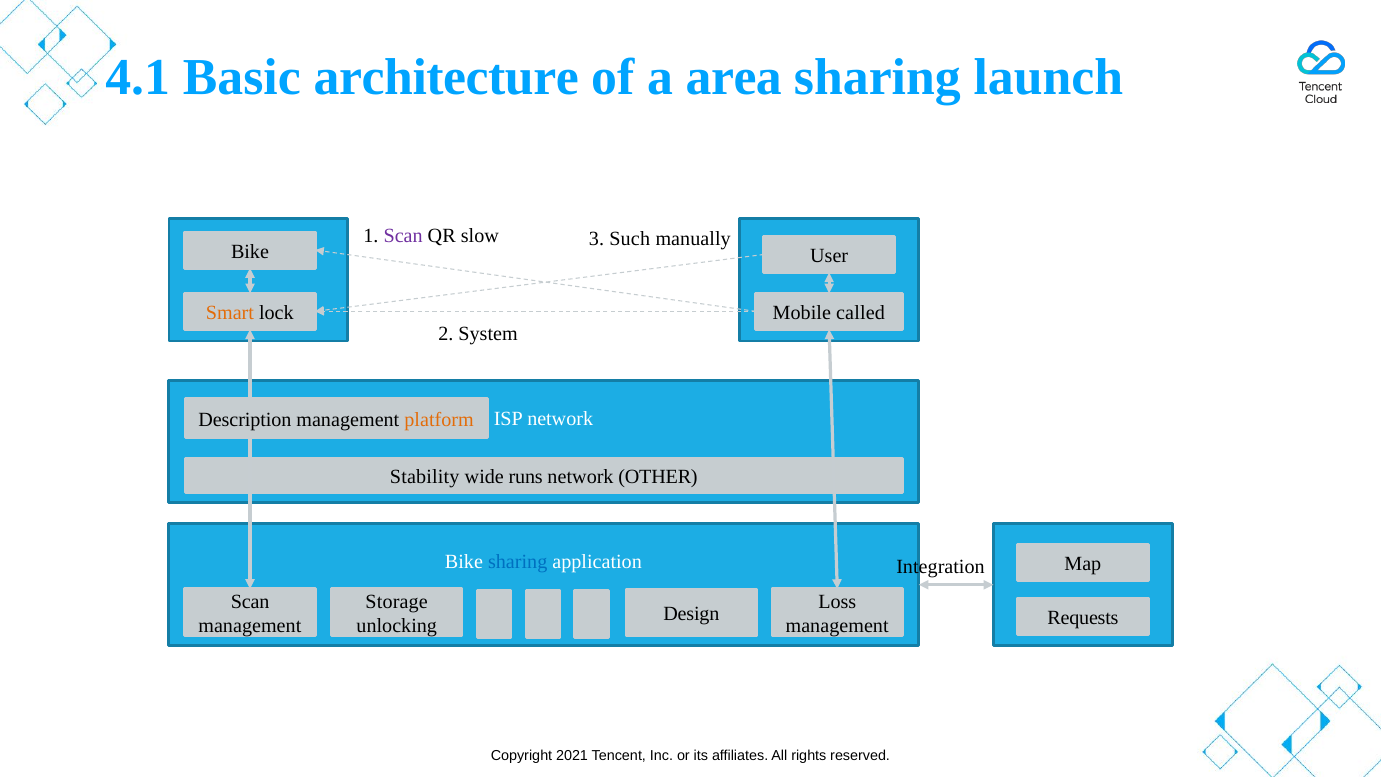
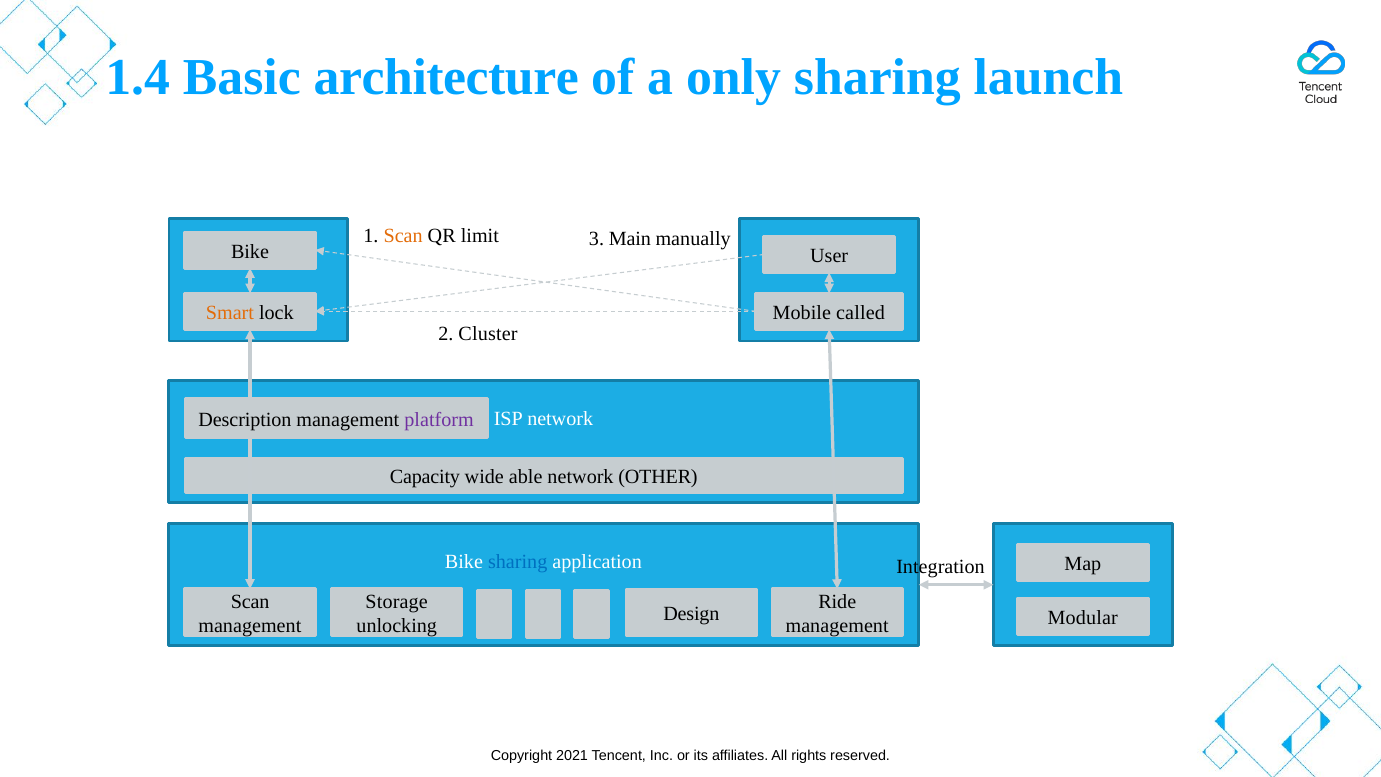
4.1: 4.1 -> 1.4
area: area -> only
Scan at (403, 236) colour: purple -> orange
slow: slow -> limit
Such: Such -> Main
System: System -> Cluster
platform colour: orange -> purple
Stability: Stability -> Capacity
runs: runs -> able
Loss: Loss -> Ride
Requests: Requests -> Modular
